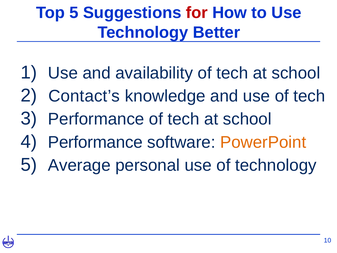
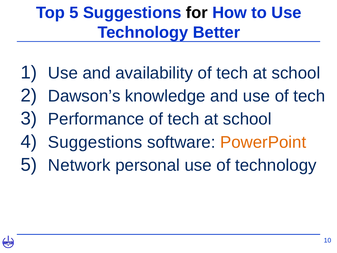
for colour: red -> black
Contact’s: Contact’s -> Dawson’s
Performance at (95, 142): Performance -> Suggestions
Average: Average -> Network
